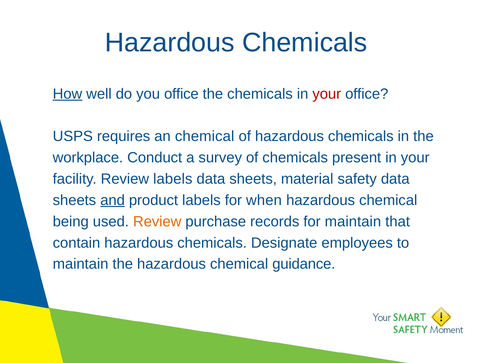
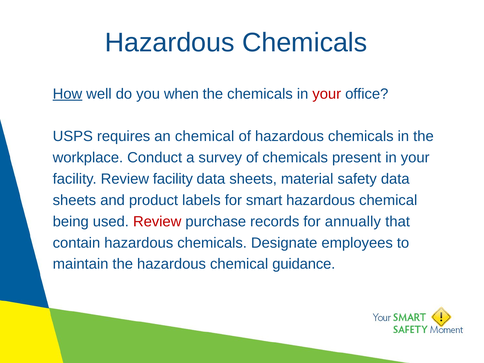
you office: office -> when
Review labels: labels -> facility
and underline: present -> none
when: when -> smart
Review at (157, 222) colour: orange -> red
for maintain: maintain -> annually
